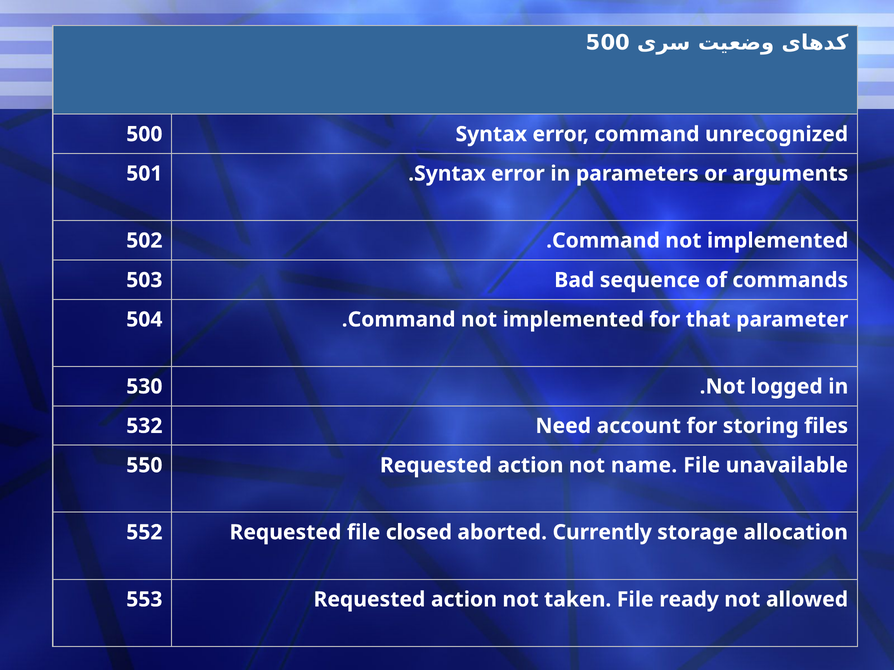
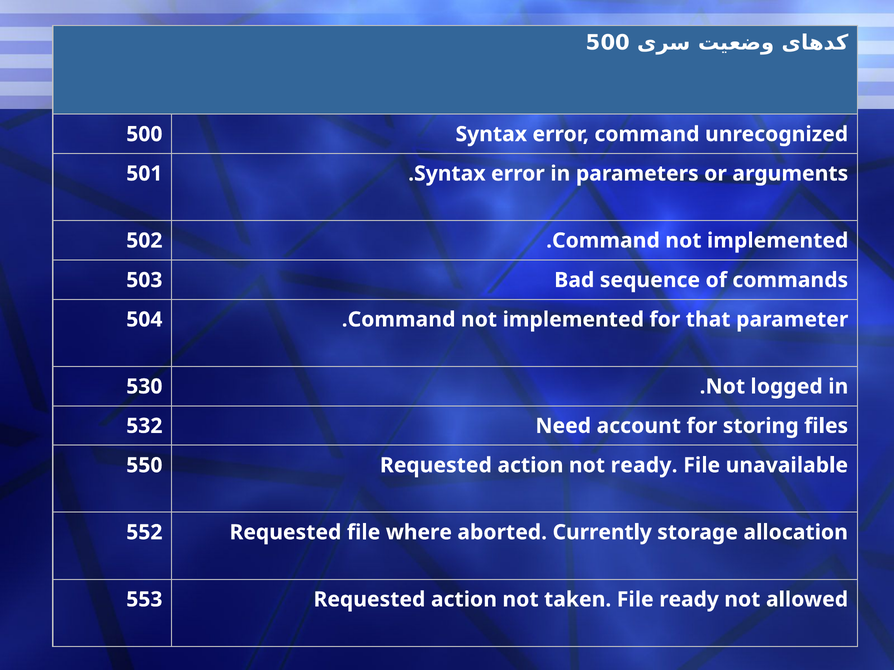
not name: name -> ready
closed: closed -> where
